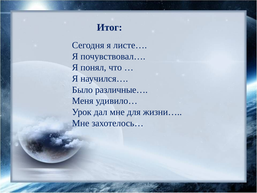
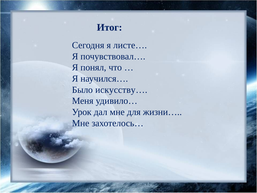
различные…: различные… -> искусству…
